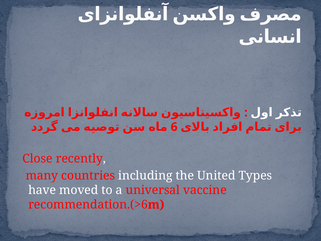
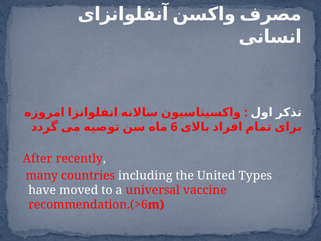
Close: Close -> After
